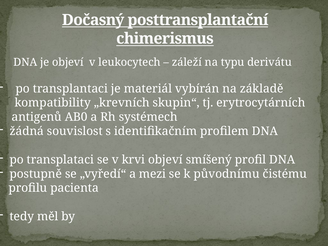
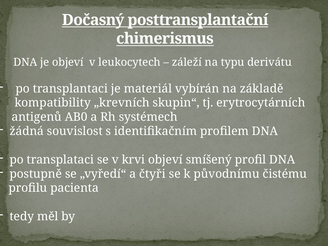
mezi: mezi -> čtyři
